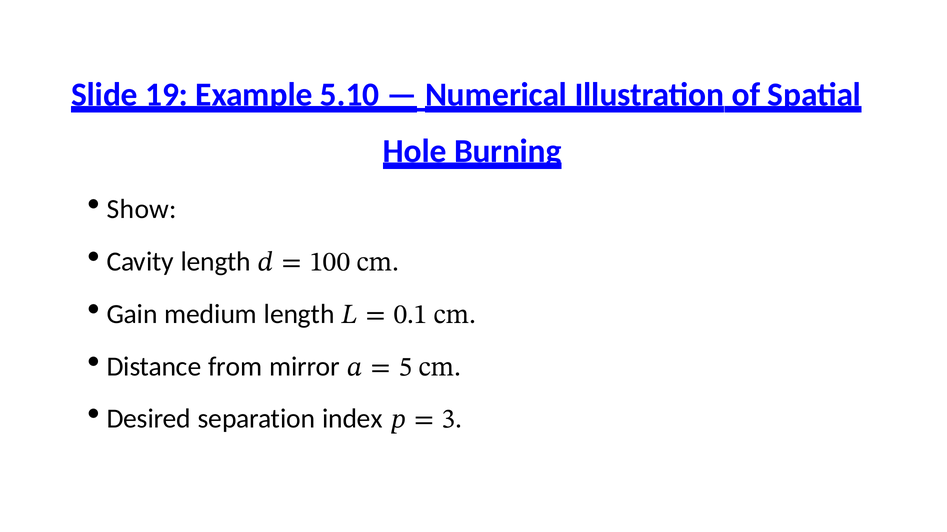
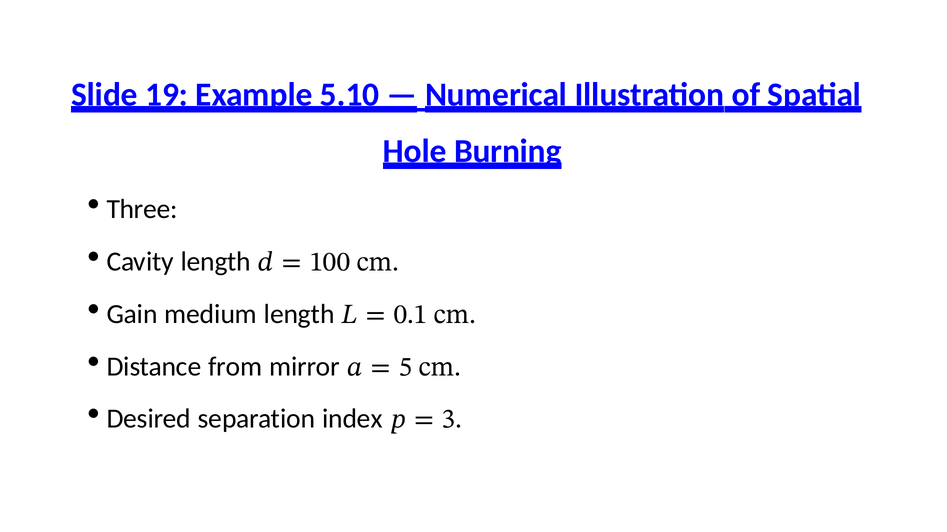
Show: Show -> Three
